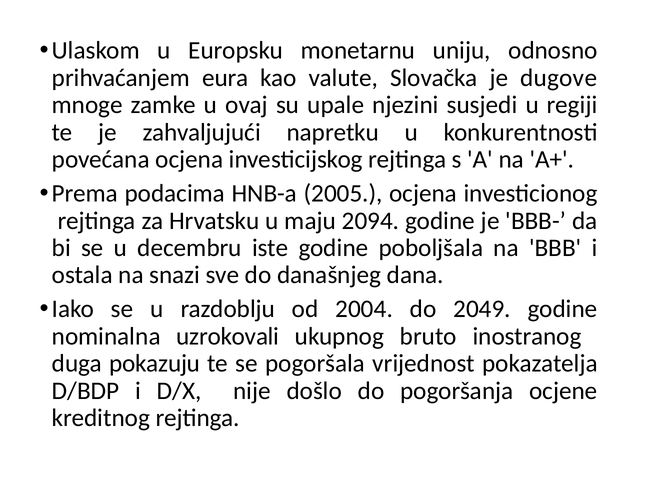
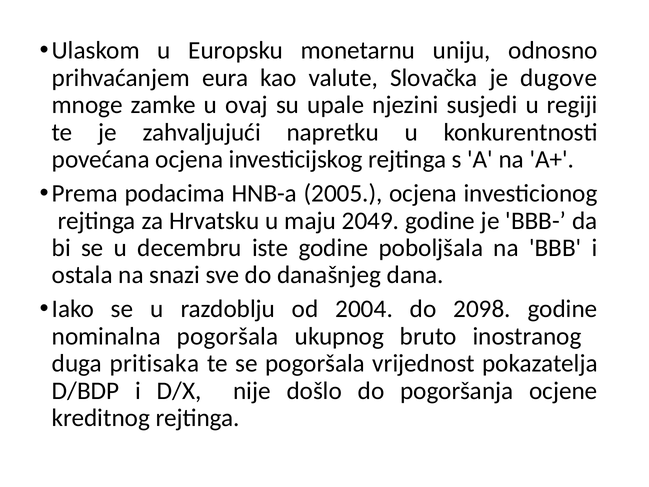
2094: 2094 -> 2049
2049: 2049 -> 2098
nominalna uzrokovali: uzrokovali -> pogoršala
pokazuju: pokazuju -> pritisaka
